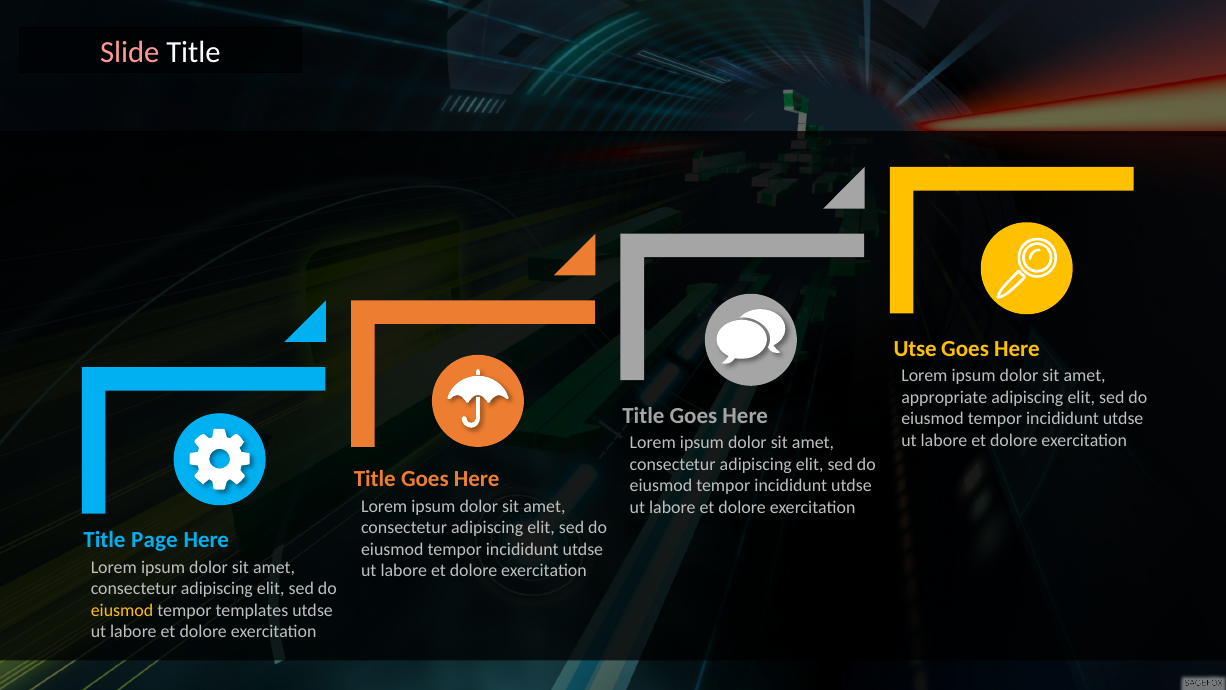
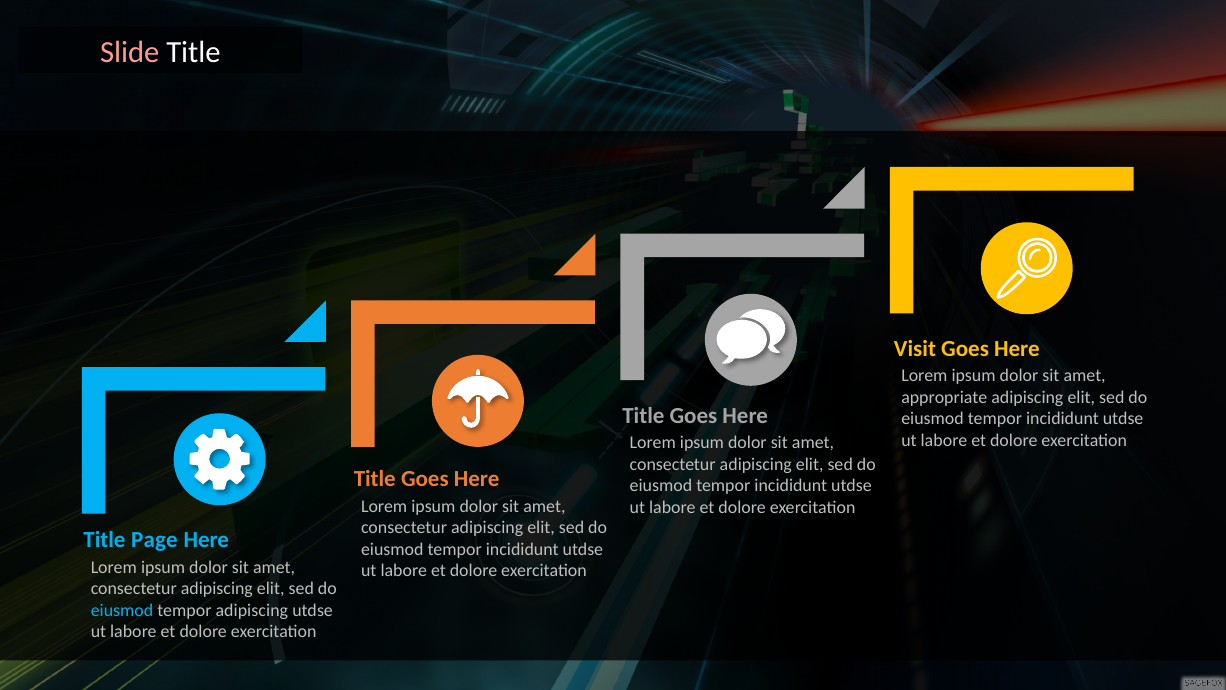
Utse: Utse -> Visit
eiusmod at (122, 610) colour: yellow -> light blue
tempor templates: templates -> adipiscing
